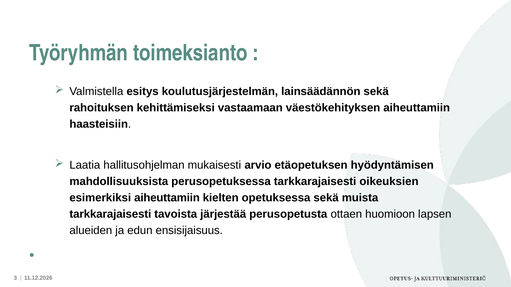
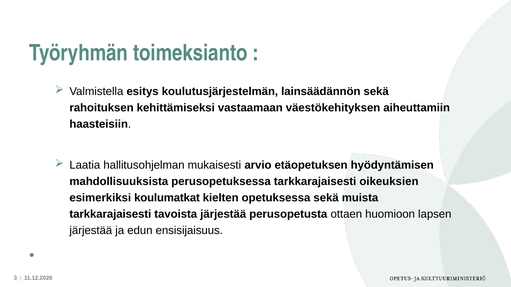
esimerkiksi aiheuttamiin: aiheuttamiin -> koulumatkat
alueiden at (91, 231): alueiden -> järjestää
